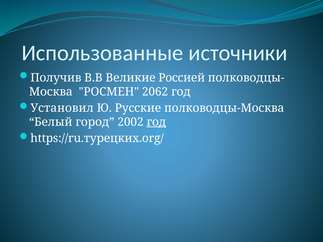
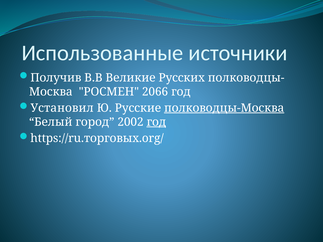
Россией: Россией -> Русских
2062: 2062 -> 2066
полководцы-Москва underline: none -> present
https://ru.турецких.org/: https://ru.турецких.org/ -> https://ru.торговых.org/
